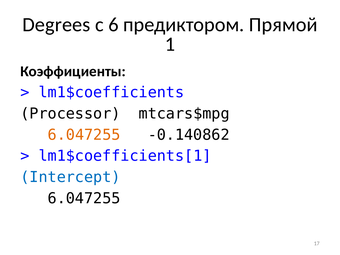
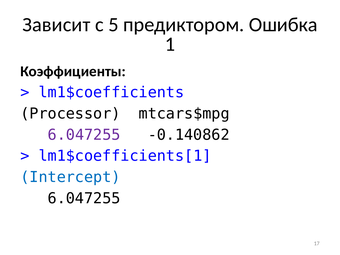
Degrees: Degrees -> Зависит
6: 6 -> 5
Прямой: Прямой -> Ошибка
6.047255 at (84, 135) colour: orange -> purple
